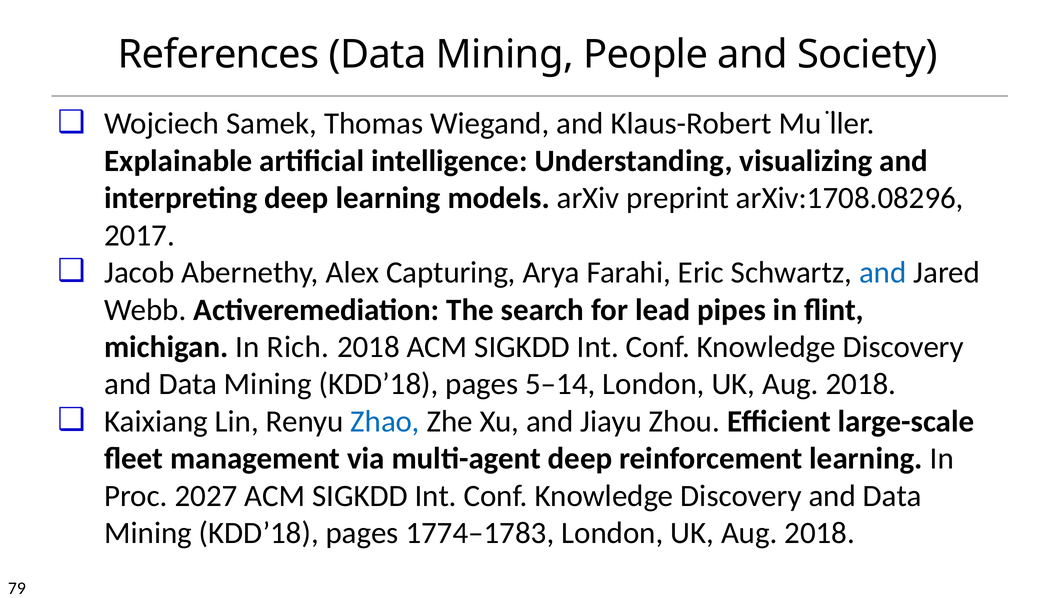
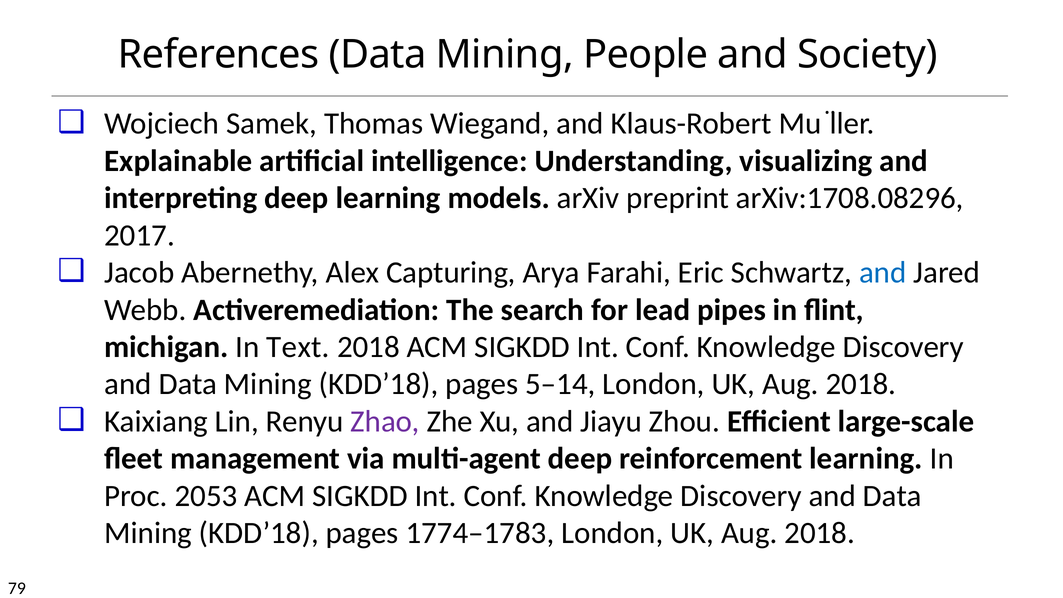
Rich: Rich -> Text
Zhao colour: blue -> purple
2027: 2027 -> 2053
